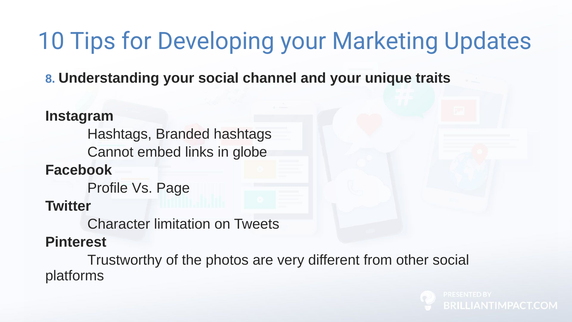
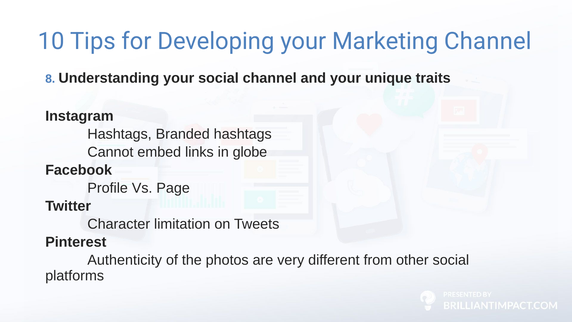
Marketing Updates: Updates -> Channel
Trustworthy: Trustworthy -> Authenticity
